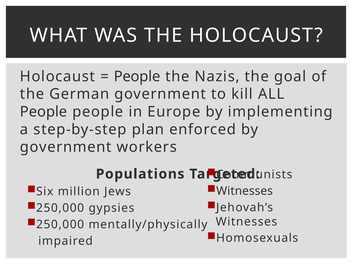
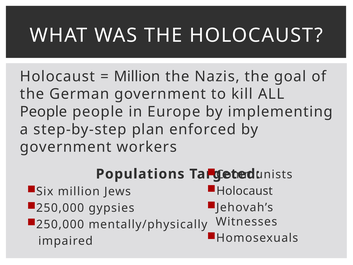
People at (137, 76): People -> Million
Witnesses at (245, 191): Witnesses -> Holocaust
